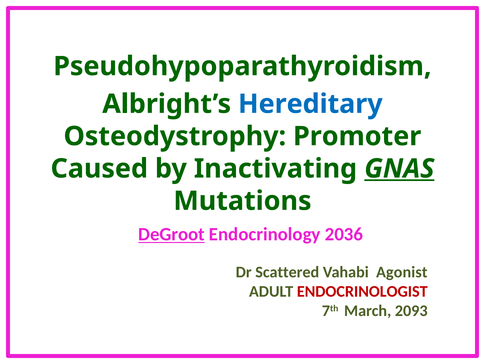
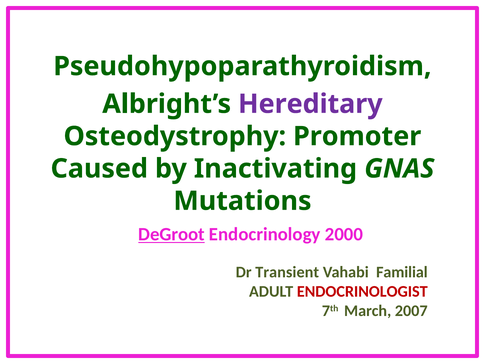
Hereditary colour: blue -> purple
GNAS underline: present -> none
2036: 2036 -> 2000
Scattered: Scattered -> Transient
Agonist: Agonist -> Familial
2093: 2093 -> 2007
